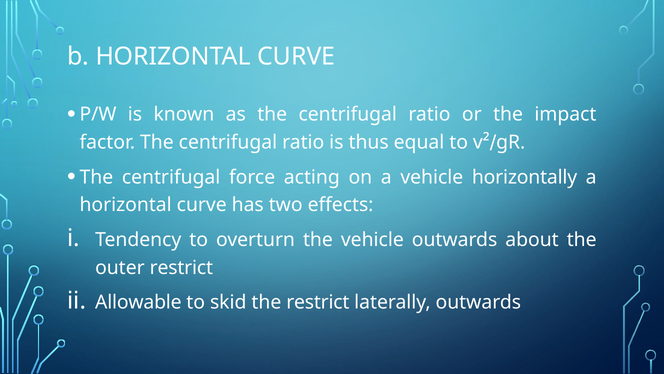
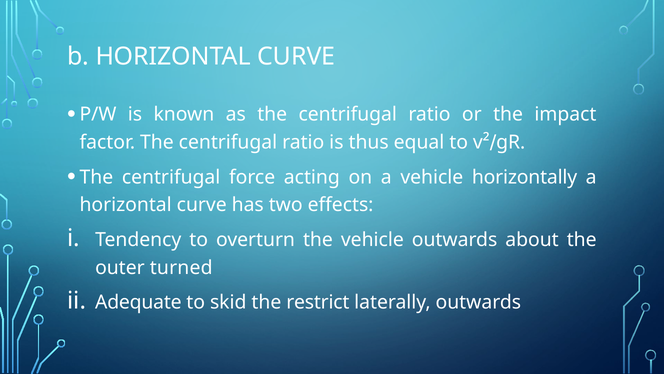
outer restrict: restrict -> turned
Allowable: Allowable -> Adequate
